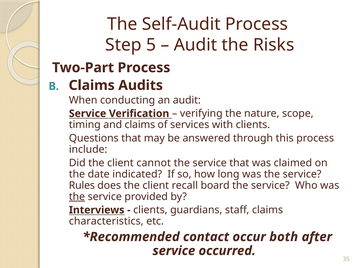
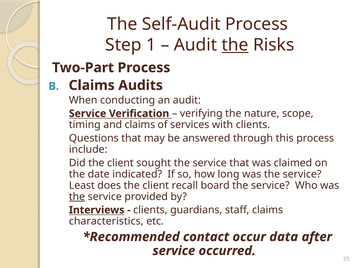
5: 5 -> 1
the at (235, 45) underline: none -> present
cannot: cannot -> sought
Rules: Rules -> Least
both: both -> data
